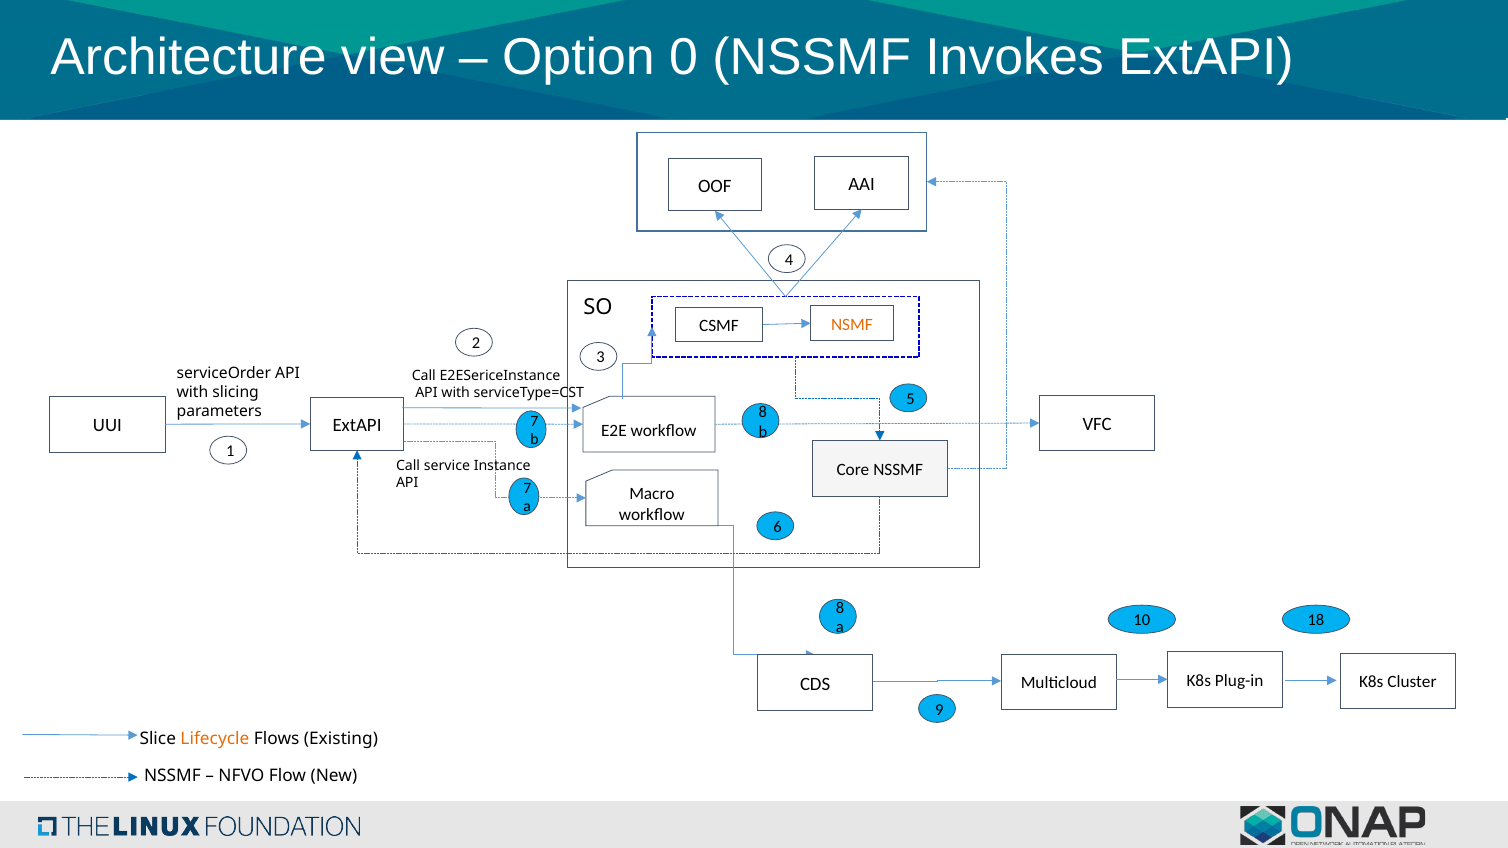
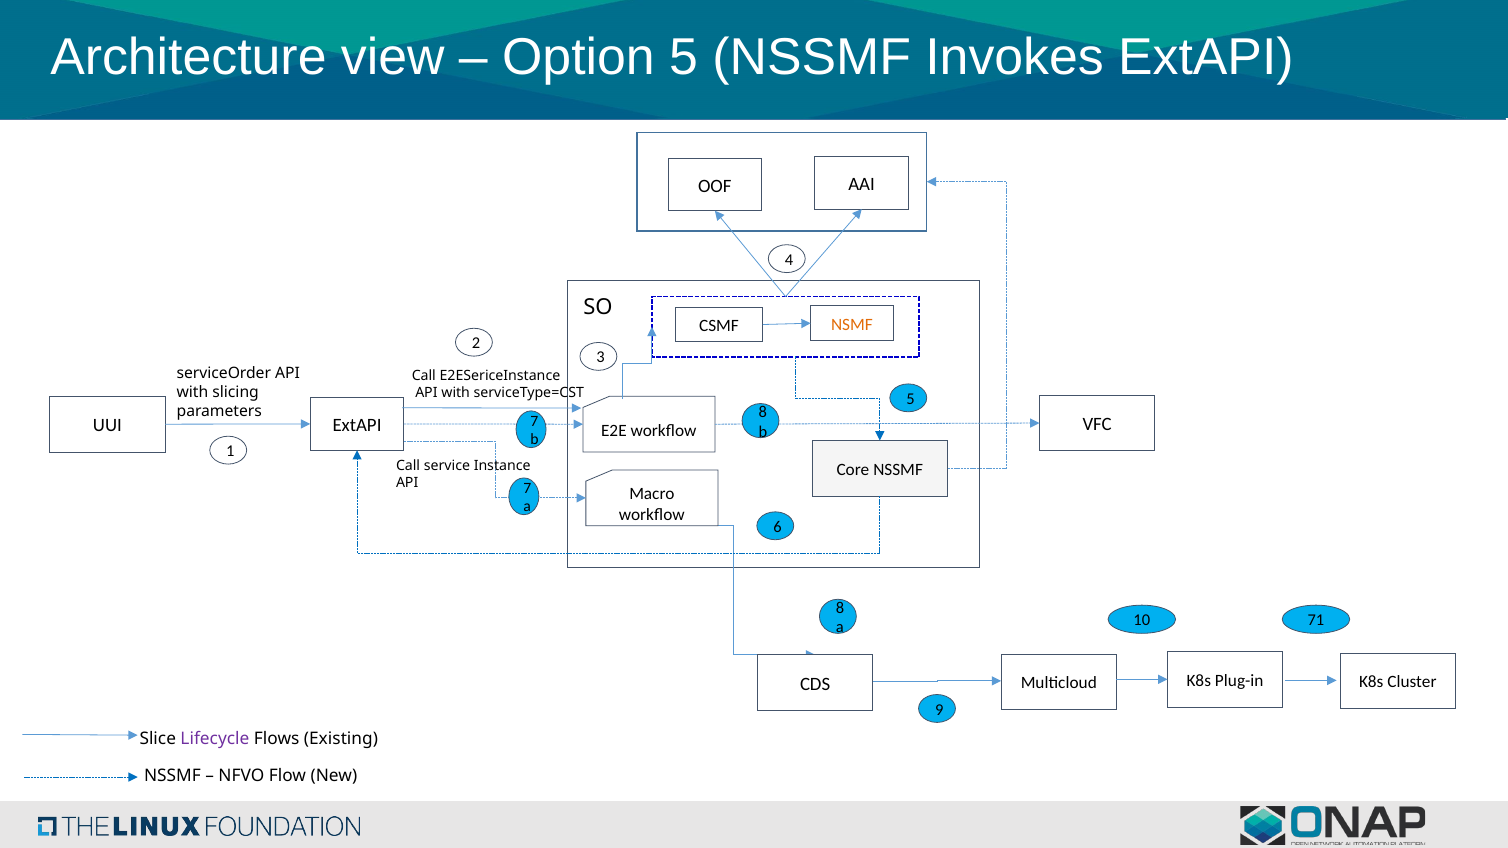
Option 0: 0 -> 5
18: 18 -> 71
Lifecycle colour: orange -> purple
